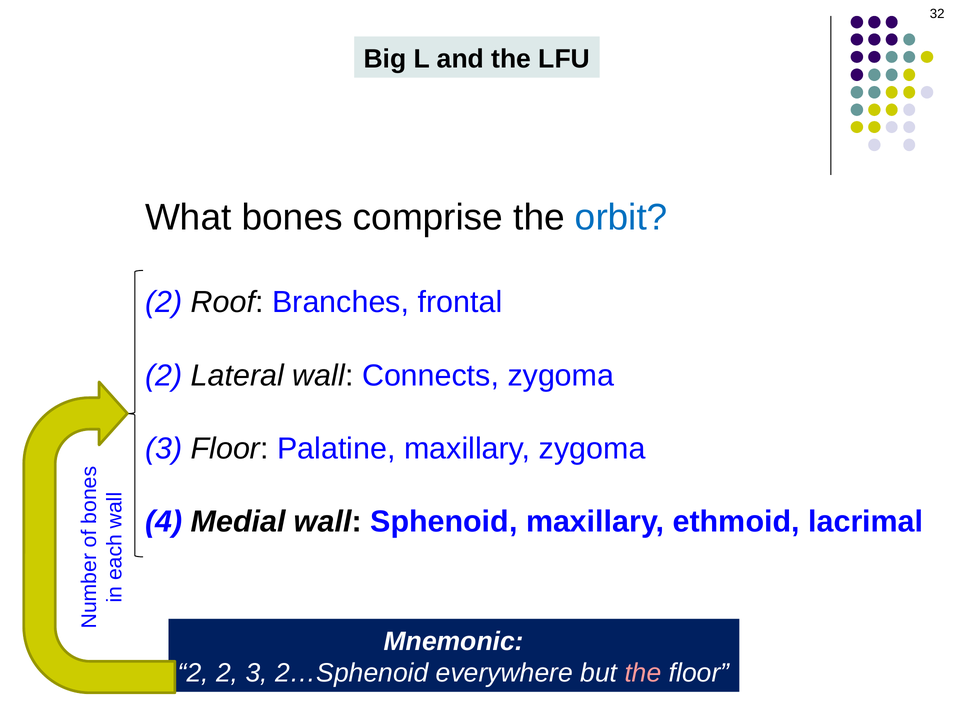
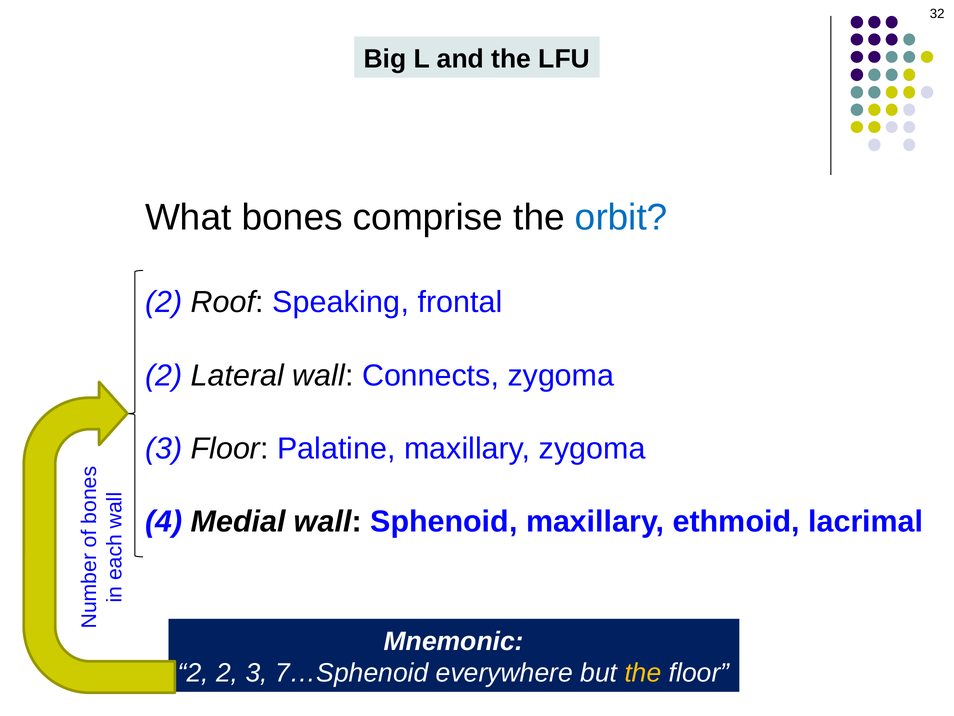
Branches: Branches -> Speaking
2…Sphenoid: 2…Sphenoid -> 7…Sphenoid
the at (643, 673) colour: pink -> yellow
